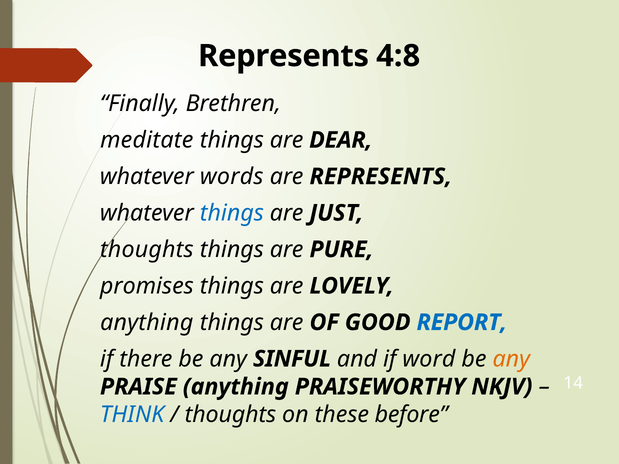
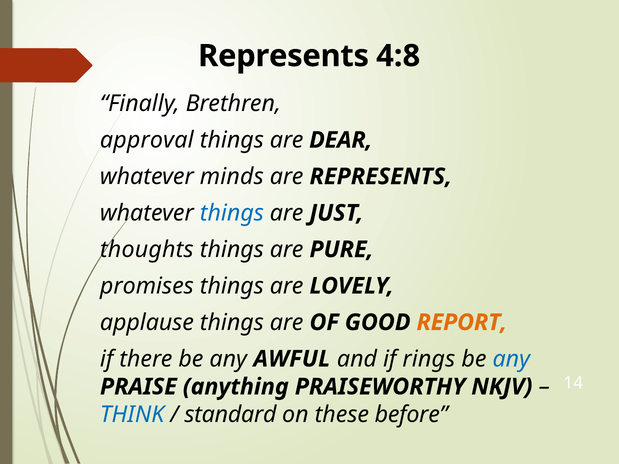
meditate: meditate -> approval
words: words -> minds
anything at (147, 323): anything -> applause
REPORT colour: blue -> orange
SINFUL: SINFUL -> AWFUL
word: word -> rings
any at (511, 359) colour: orange -> blue
thoughts at (230, 415): thoughts -> standard
